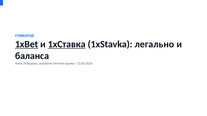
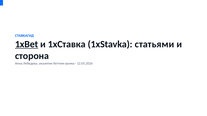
1хСтавка underline: present -> none
легально: легально -> статьями
баланса: баланса -> сторона
